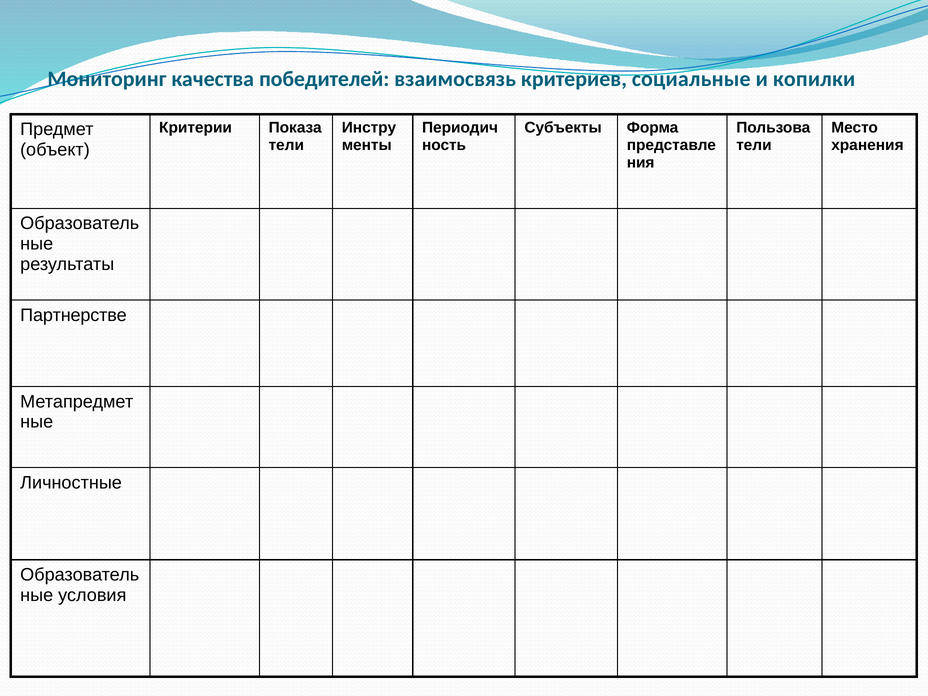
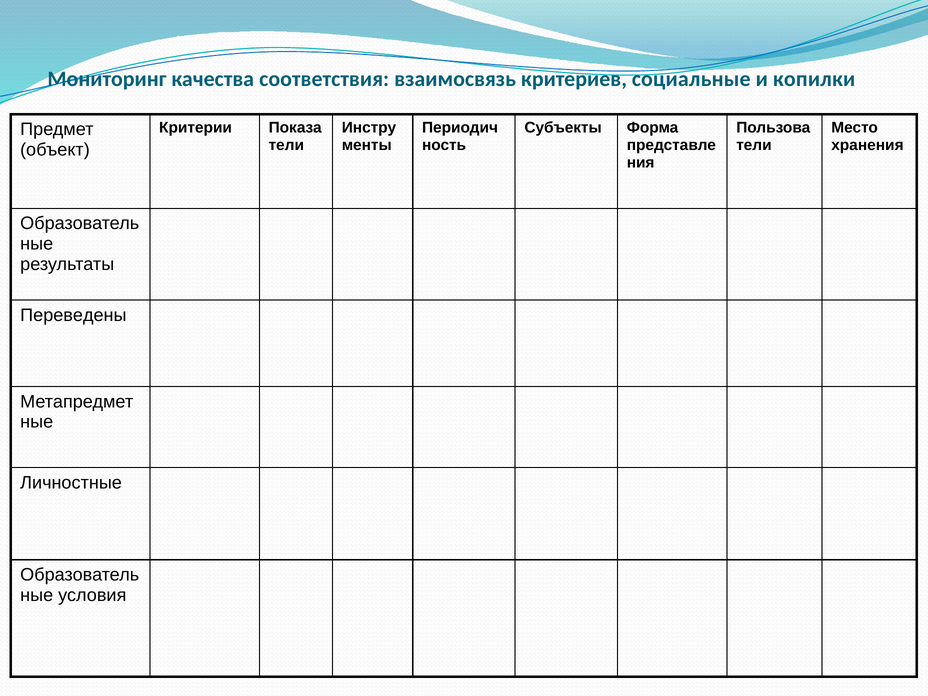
победителей: победителей -> соответствия
Партнерстве: Партнерстве -> Переведены
